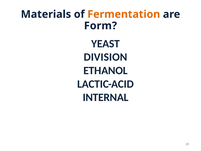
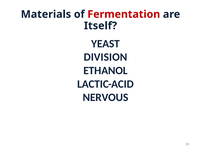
Fermentation colour: orange -> red
Form: Form -> Itself
INTERNAL: INTERNAL -> NERVOUS
